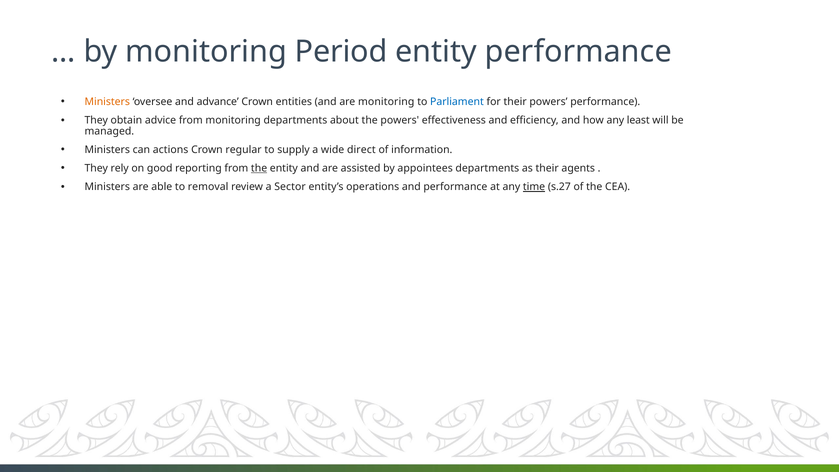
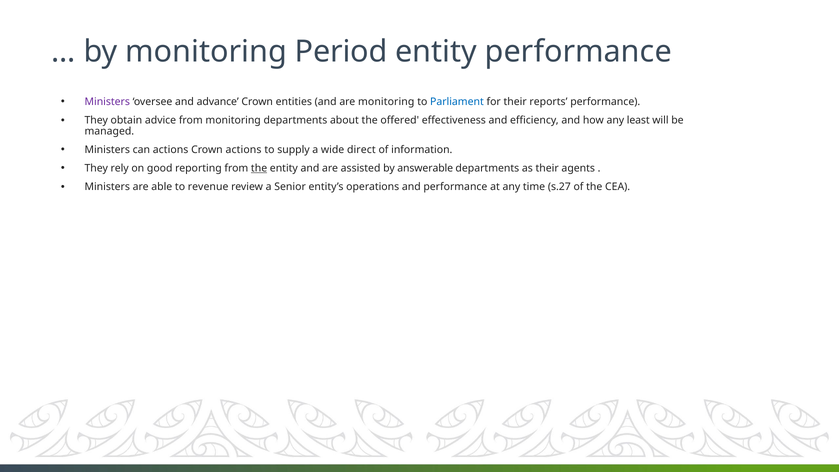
Ministers at (107, 102) colour: orange -> purple
their powers: powers -> reports
the powers: powers -> offered
Crown regular: regular -> actions
appointees: appointees -> answerable
removal: removal -> revenue
Sector: Sector -> Senior
time underline: present -> none
